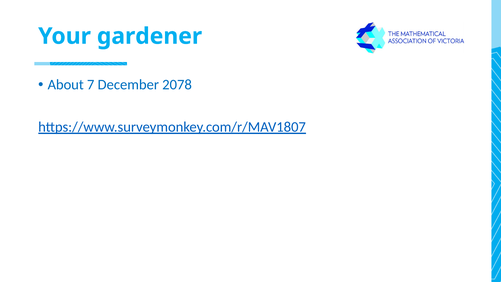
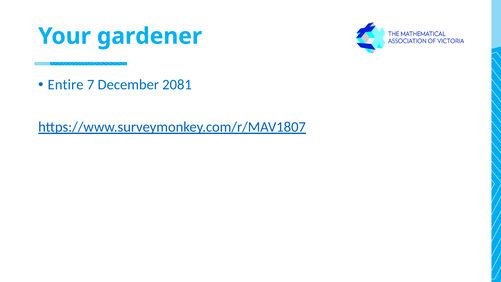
About: About -> Entire
2078: 2078 -> 2081
